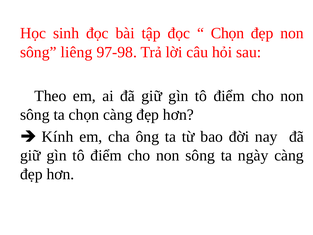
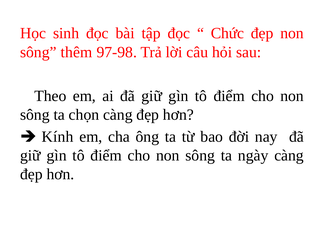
Chọn at (228, 33): Chọn -> Chức
liêng: liêng -> thêm
